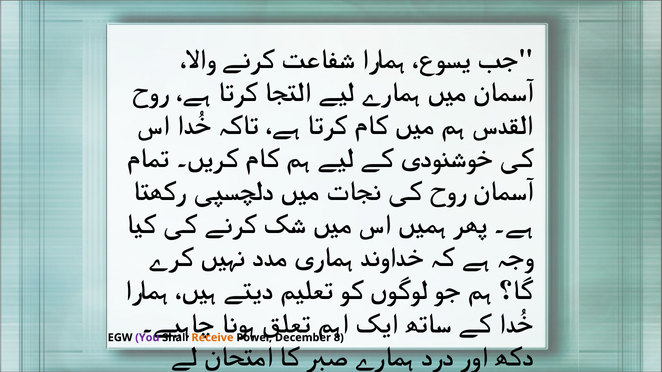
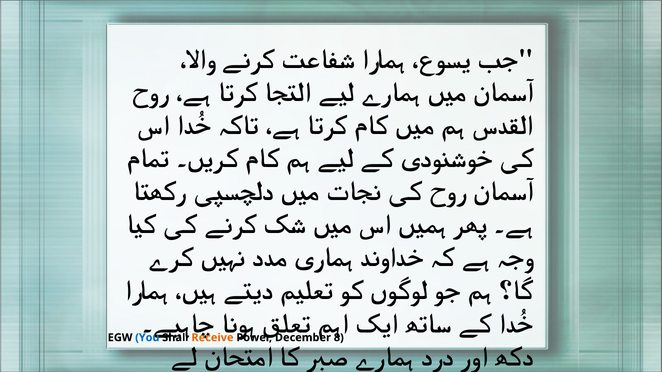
You colour: purple -> blue
